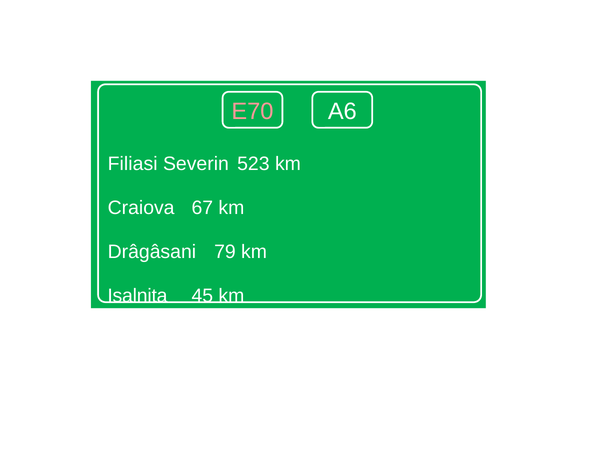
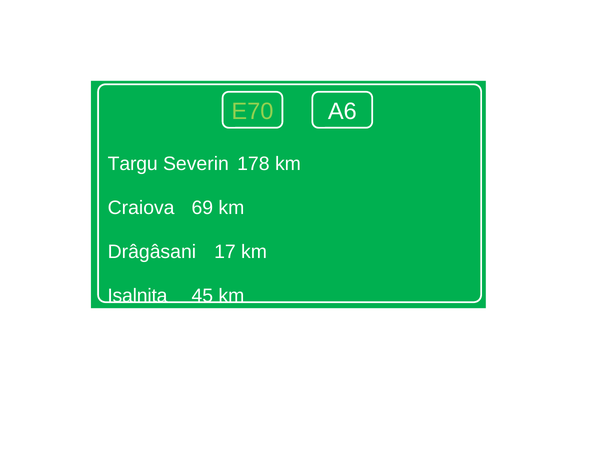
E70 colour: pink -> light green
Filiasi: Filiasi -> Targu
523: 523 -> 178
67: 67 -> 69
79: 79 -> 17
